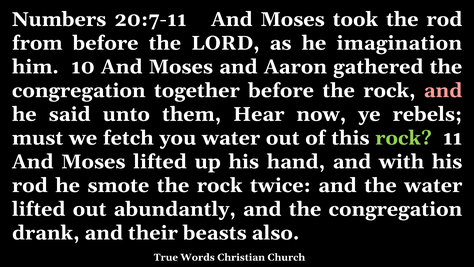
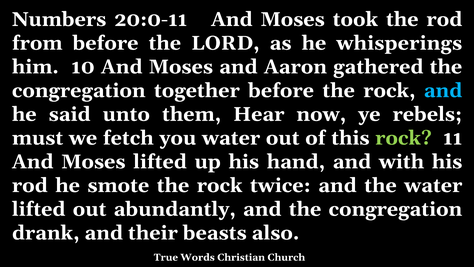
20:7-11: 20:7-11 -> 20:0-11
imagination: imagination -> whisperings
and at (443, 90) colour: pink -> light blue
